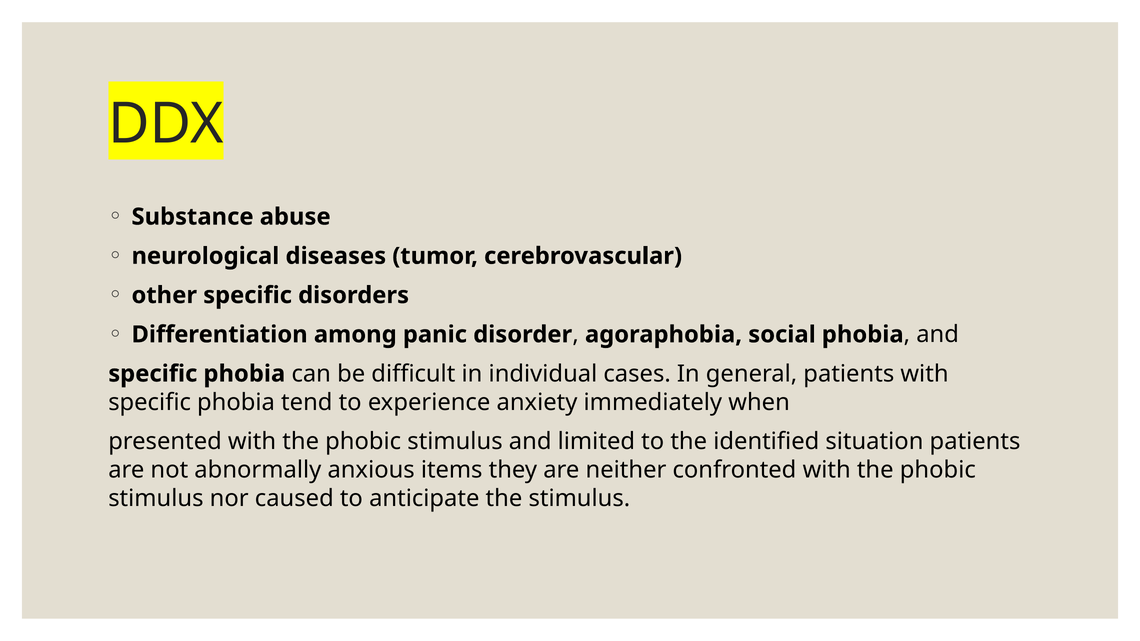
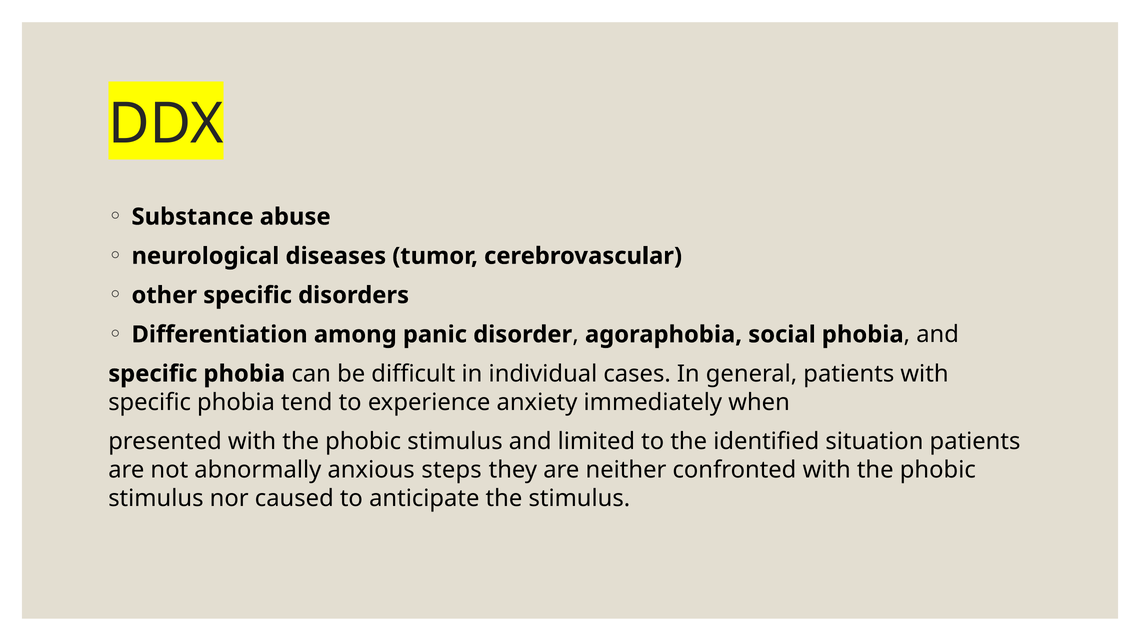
items: items -> steps
